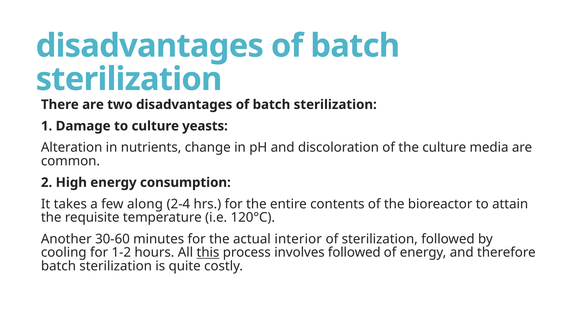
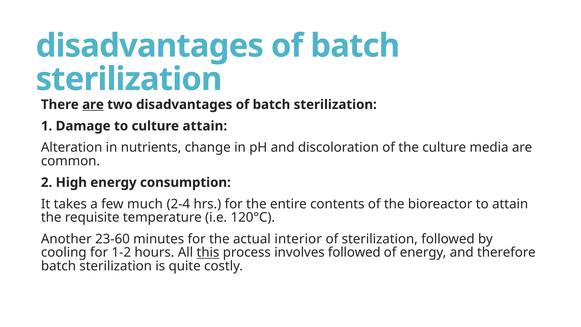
are at (93, 105) underline: none -> present
culture yeasts: yeasts -> attain
along: along -> much
30-60: 30-60 -> 23-60
